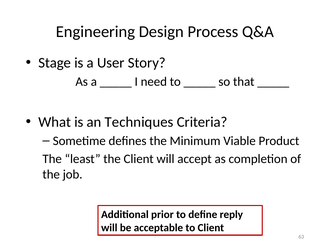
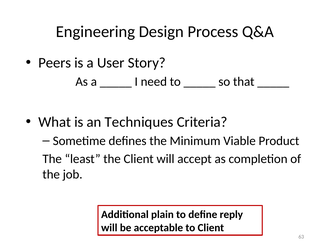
Stage: Stage -> Peers
prior: prior -> plain
